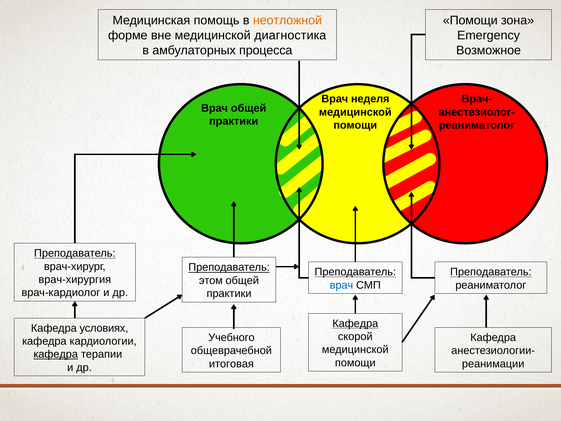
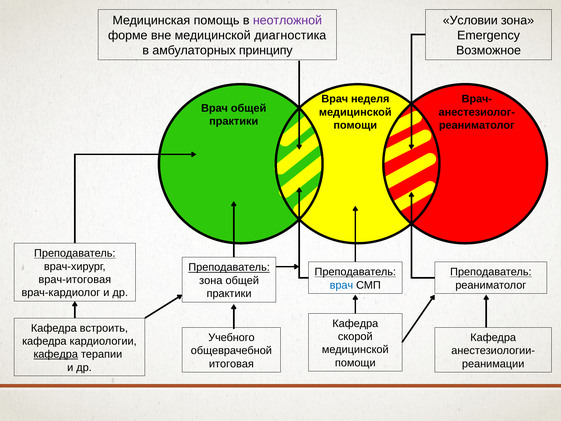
неотложной colour: orange -> purple
Помощи at (470, 20): Помощи -> Условии
процесса: процесса -> принципу
врач-хирургия: врач-хирургия -> врач-итоговая
этом at (211, 280): этом -> зона
Кафедра at (355, 323) underline: present -> none
условиях: условиях -> встроить
